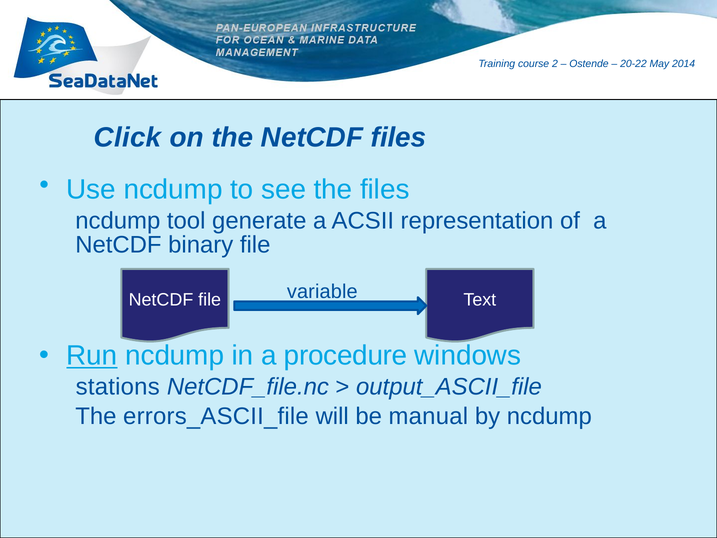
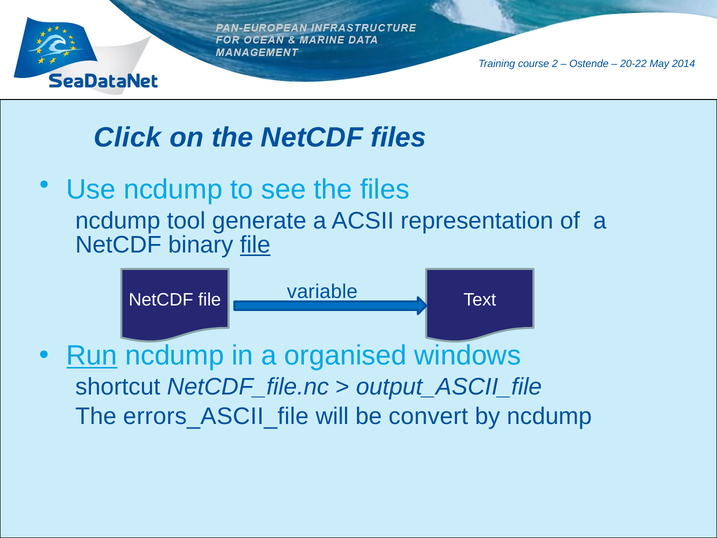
file at (255, 245) underline: none -> present
procedure: procedure -> organised
stations: stations -> shortcut
manual: manual -> convert
